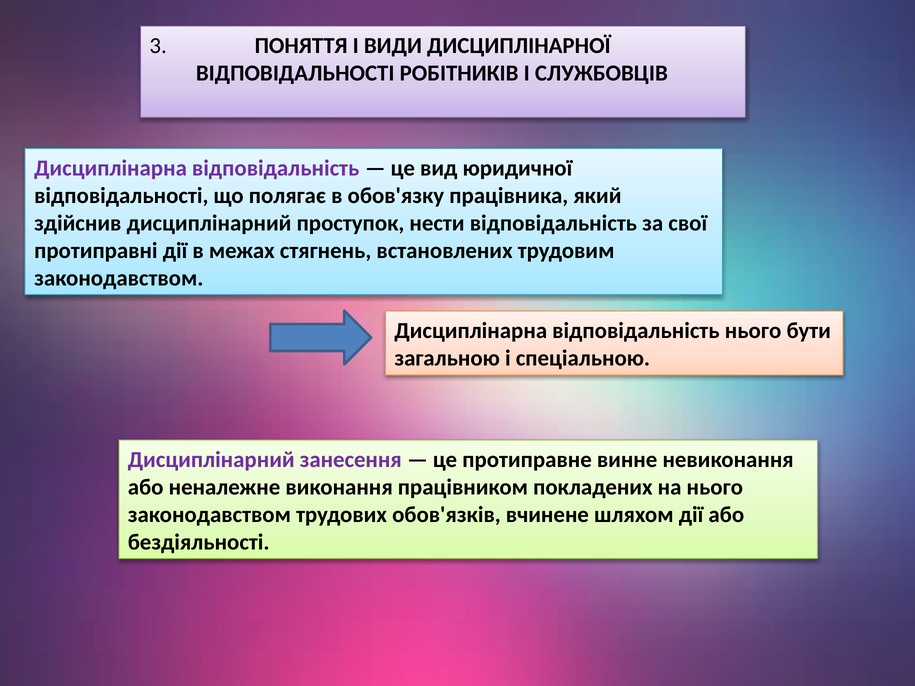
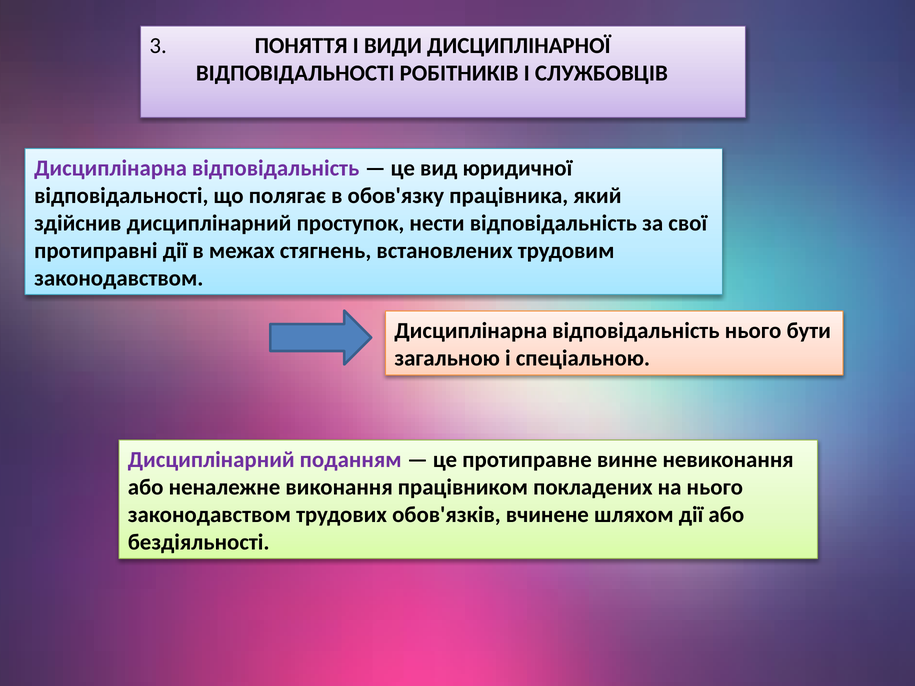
занесення: занесення -> поданням
